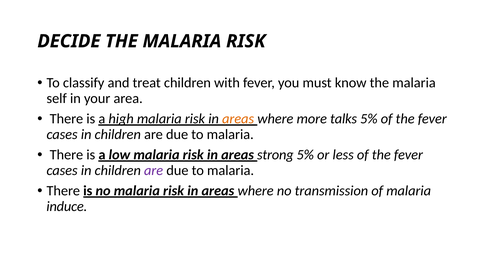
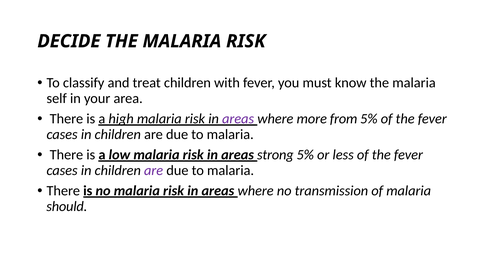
areas at (238, 119) colour: orange -> purple
talks: talks -> from
induce: induce -> should
